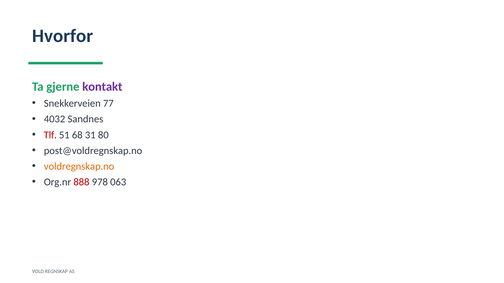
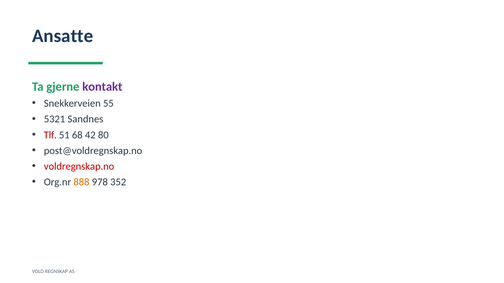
Hvorfor: Hvorfor -> Ansatte
77: 77 -> 55
4032: 4032 -> 5321
31: 31 -> 42
voldregnskap.no colour: orange -> red
888 colour: red -> orange
063: 063 -> 352
